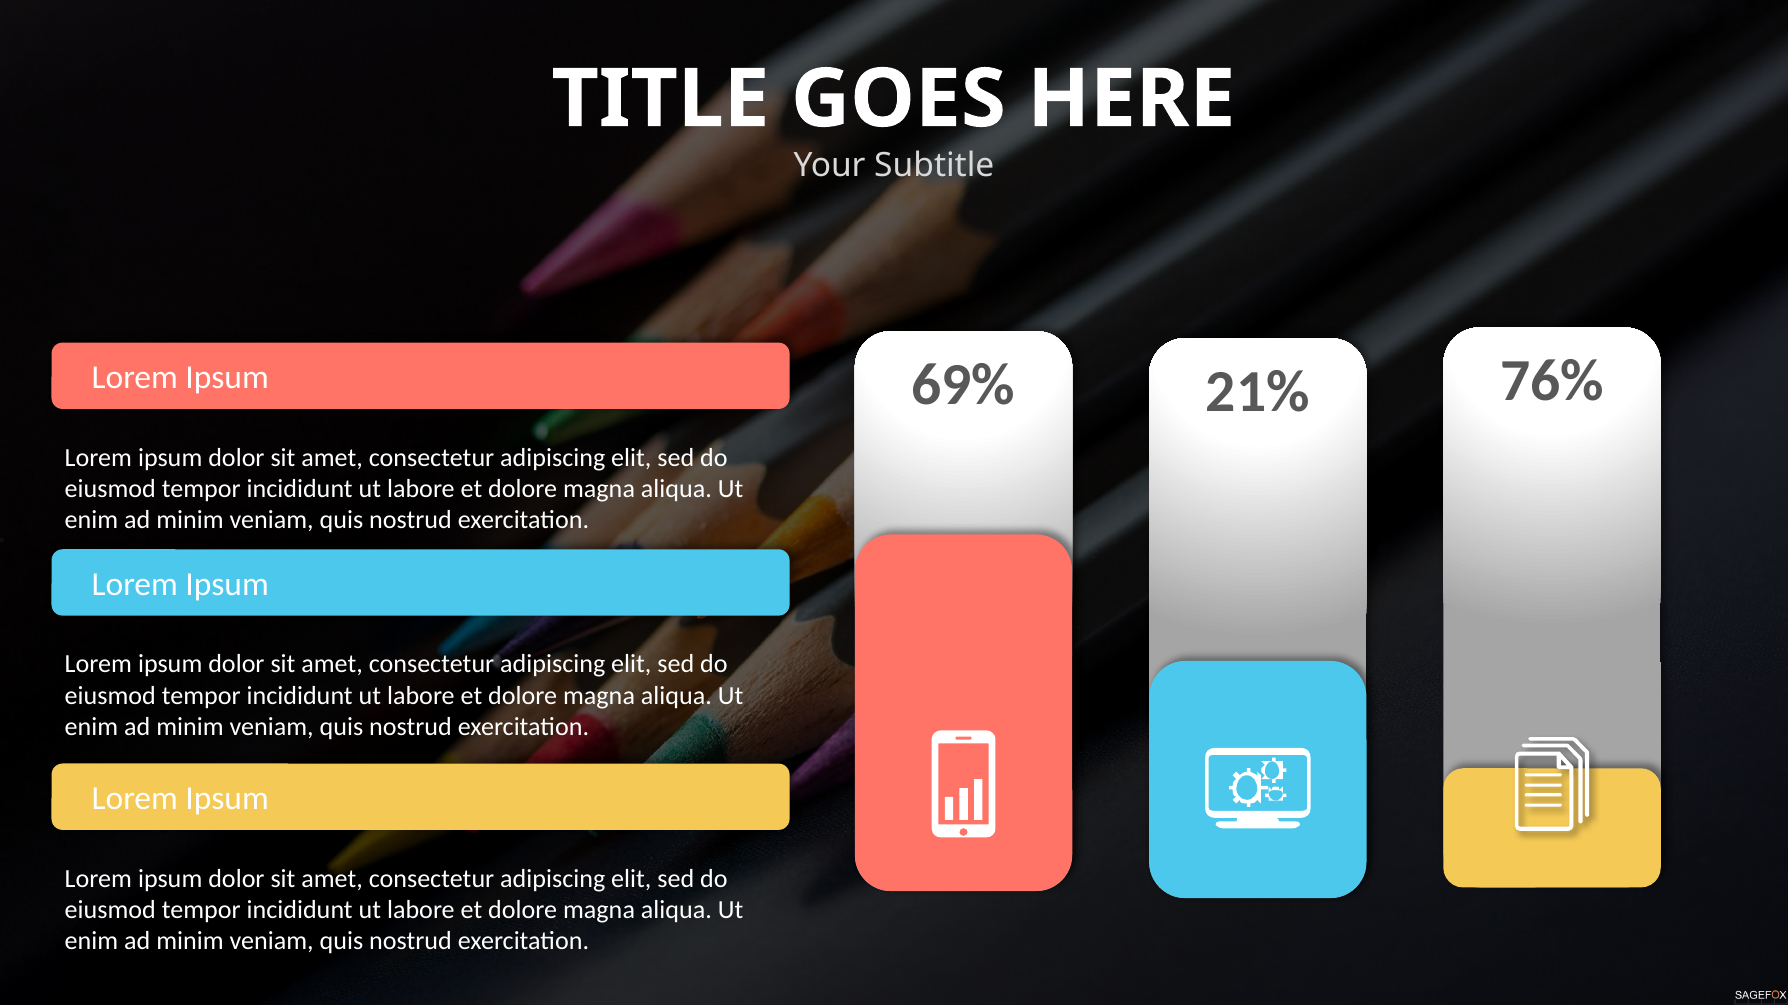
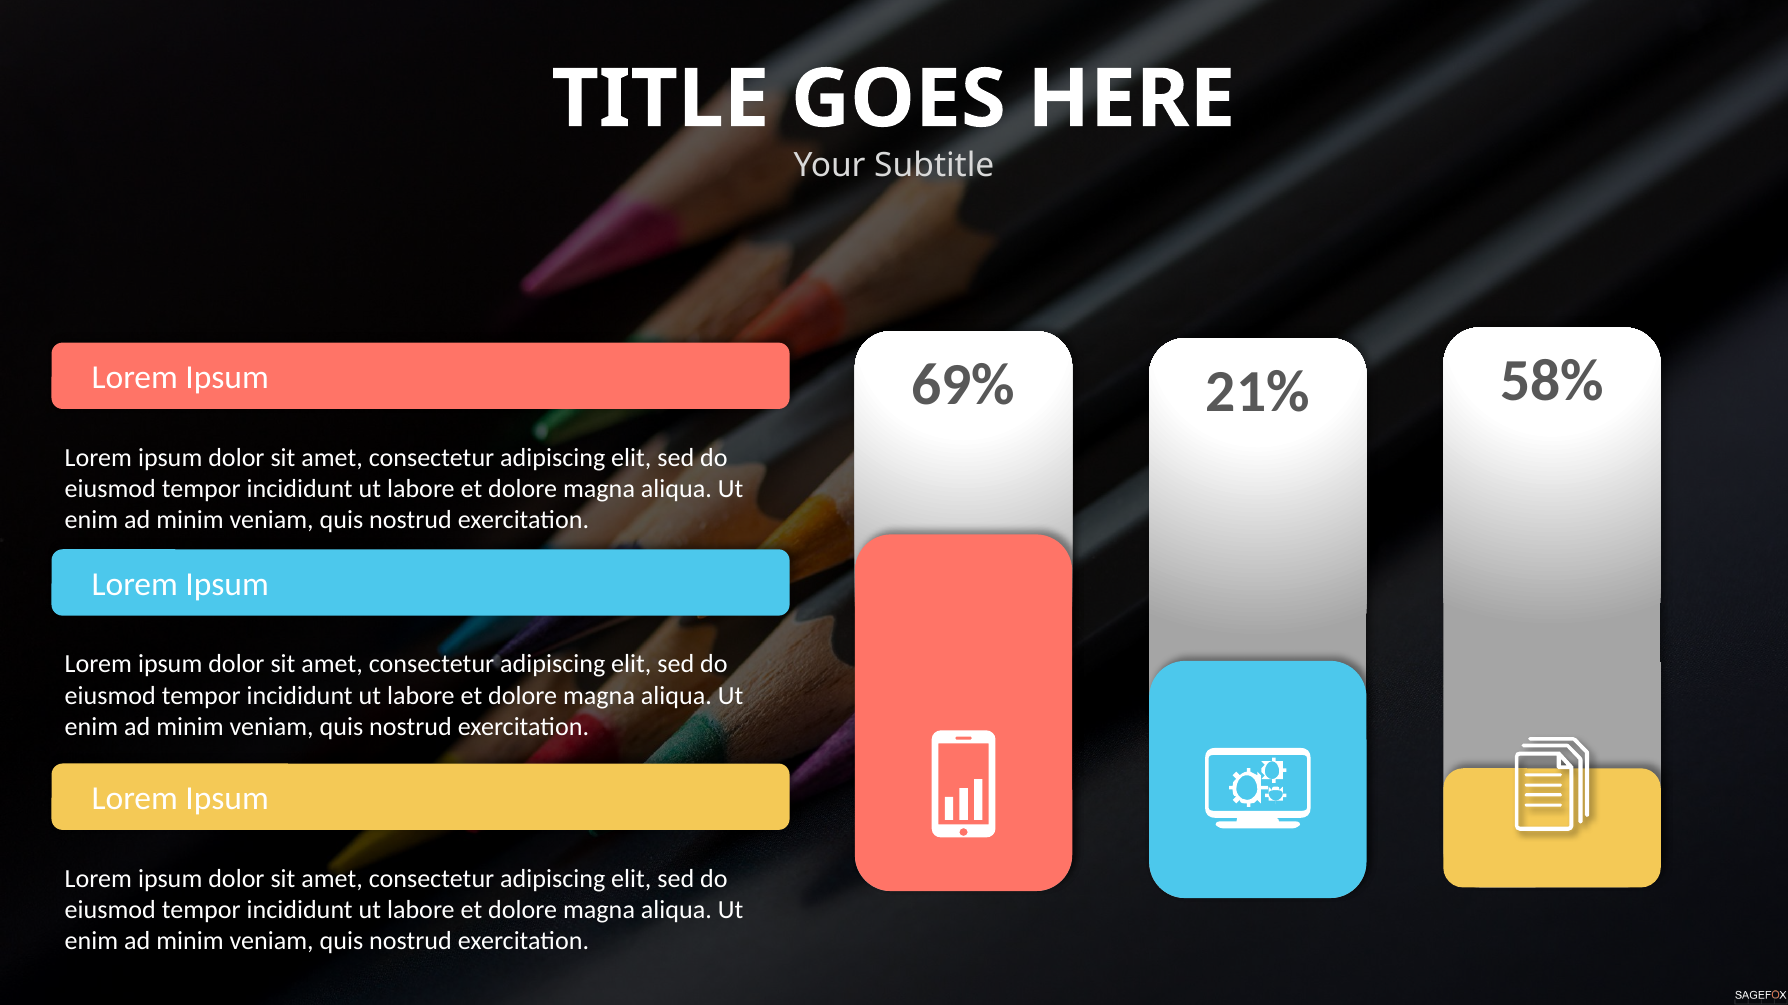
76%: 76% -> 58%
